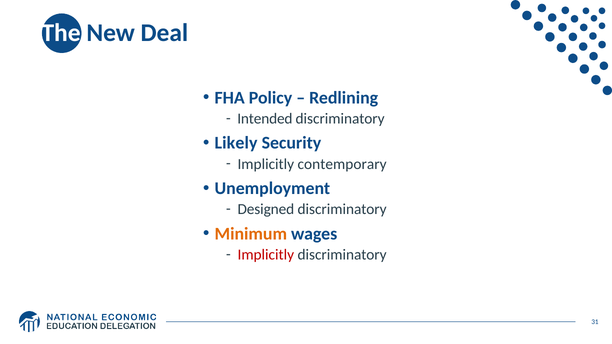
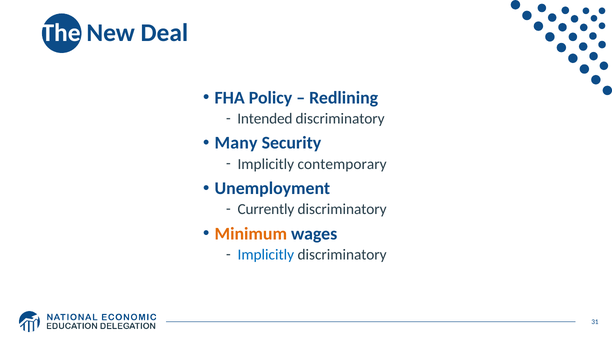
Likely: Likely -> Many
Designed: Designed -> Currently
Implicitly at (266, 255) colour: red -> blue
